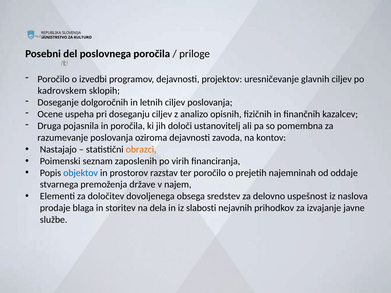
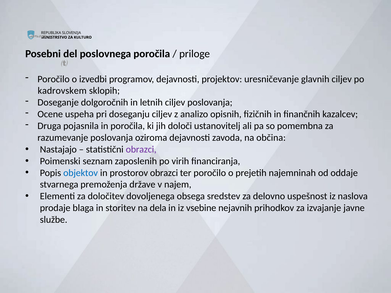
kontov: kontov -> občina
obrazci at (141, 149) colour: orange -> purple
prostorov razstav: razstav -> obrazci
slabosti: slabosti -> vsebine
